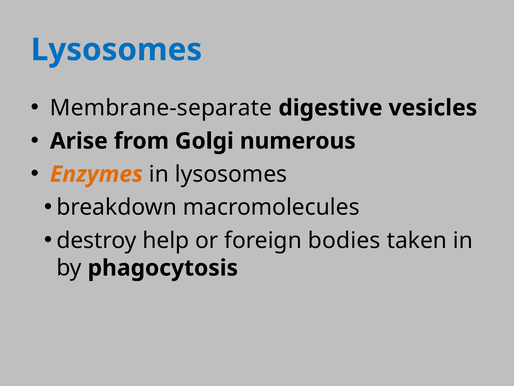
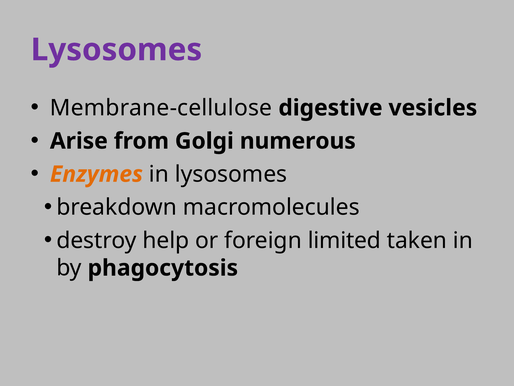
Lysosomes at (116, 50) colour: blue -> purple
Membrane-separate: Membrane-separate -> Membrane-cellulose
bodies: bodies -> limited
